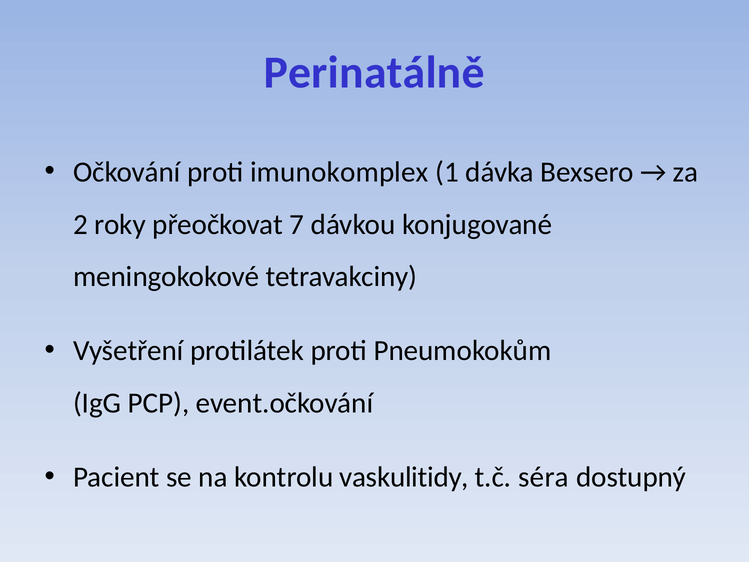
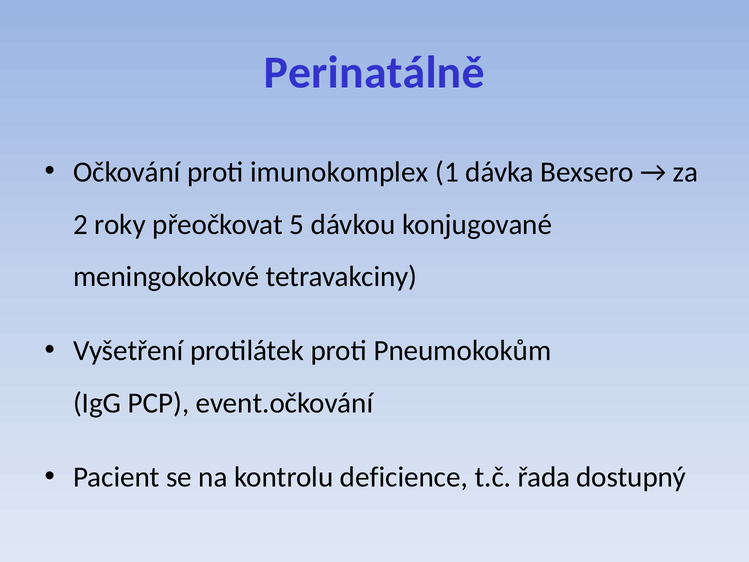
7: 7 -> 5
vaskulitidy: vaskulitidy -> deficience
séra: séra -> řada
